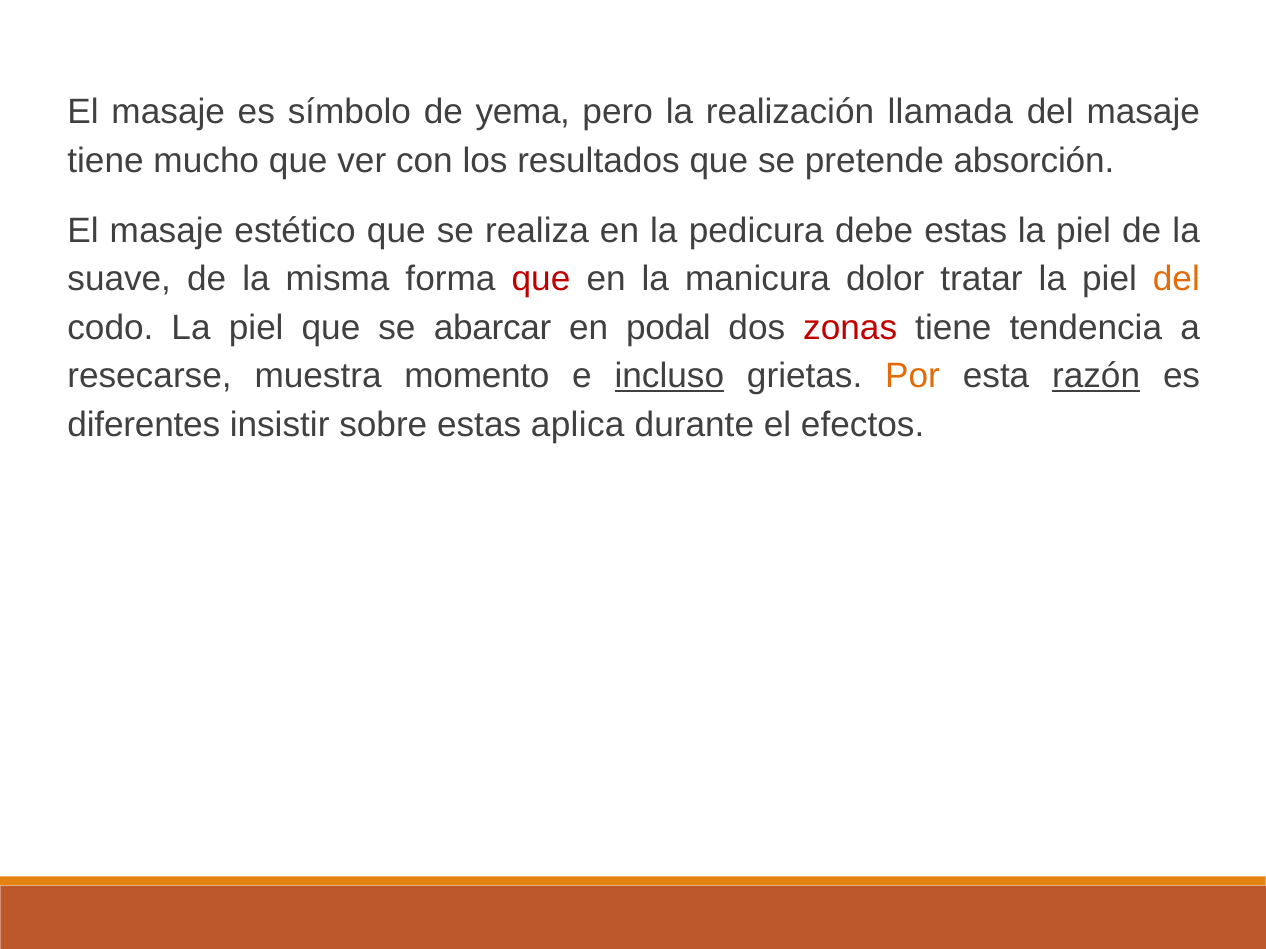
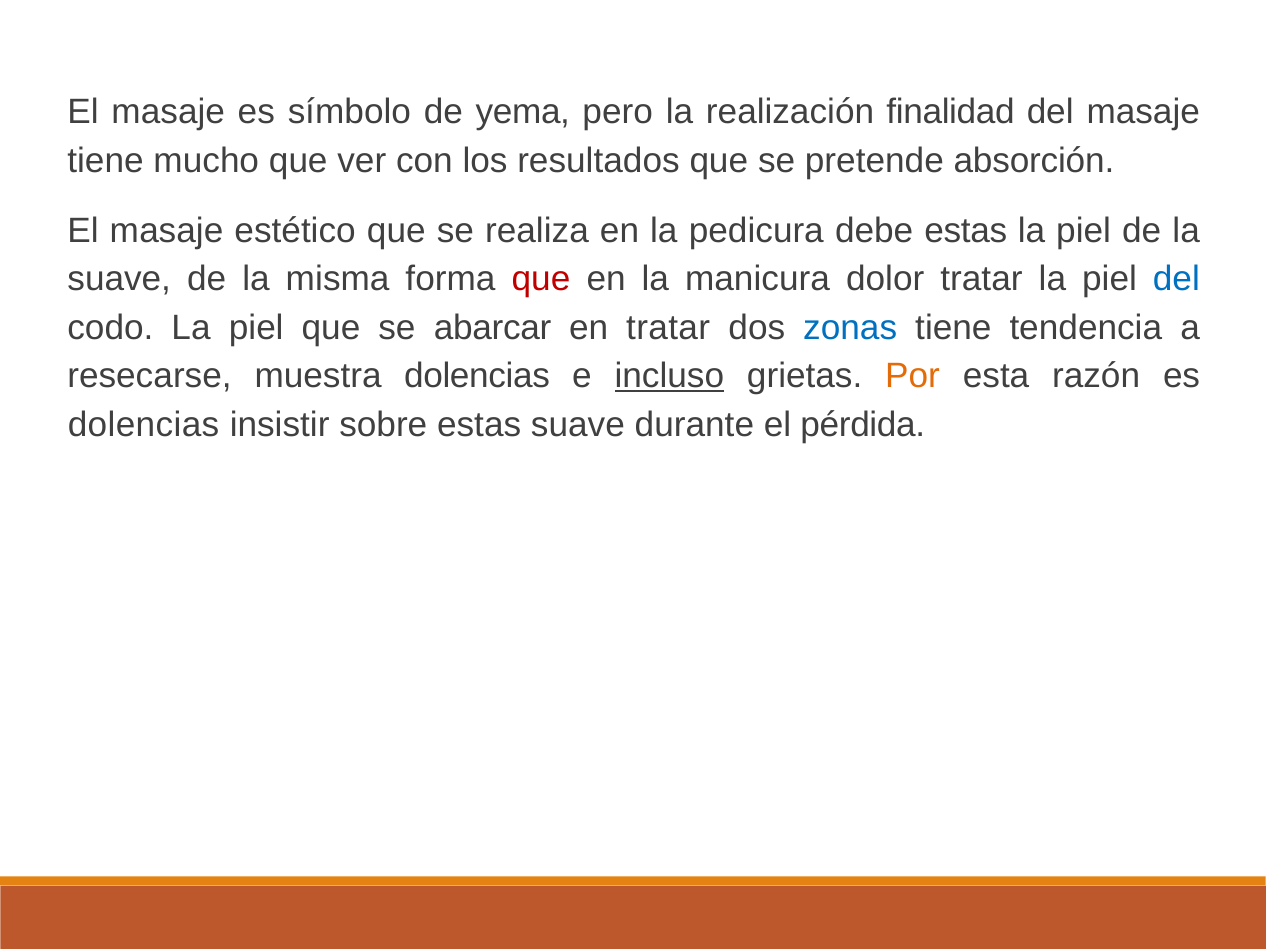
llamada: llamada -> finalidad
del at (1176, 279) colour: orange -> blue
en podal: podal -> tratar
zonas colour: red -> blue
muestra momento: momento -> dolencias
razón underline: present -> none
diferentes at (144, 425): diferentes -> dolencias
estas aplica: aplica -> suave
efectos: efectos -> pérdida
